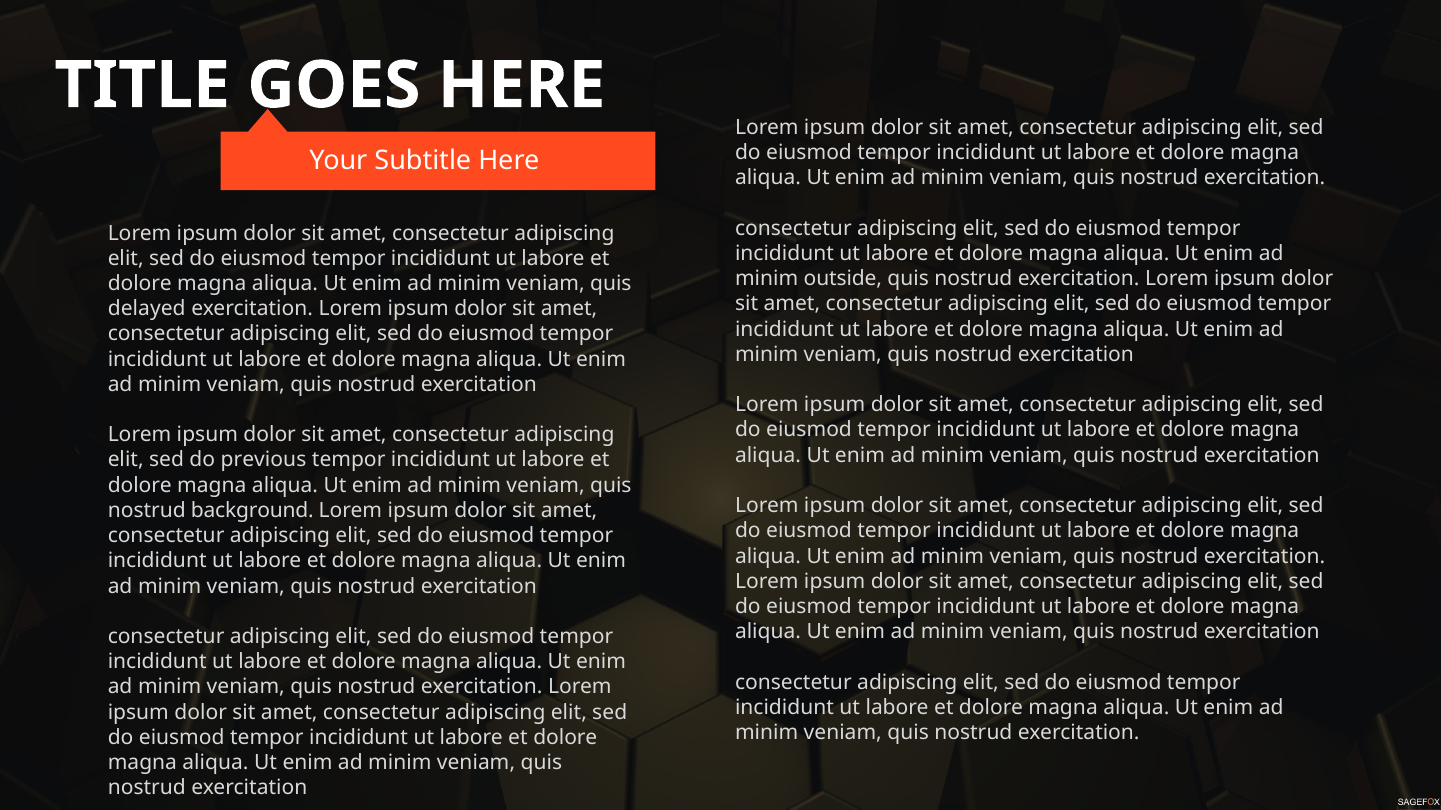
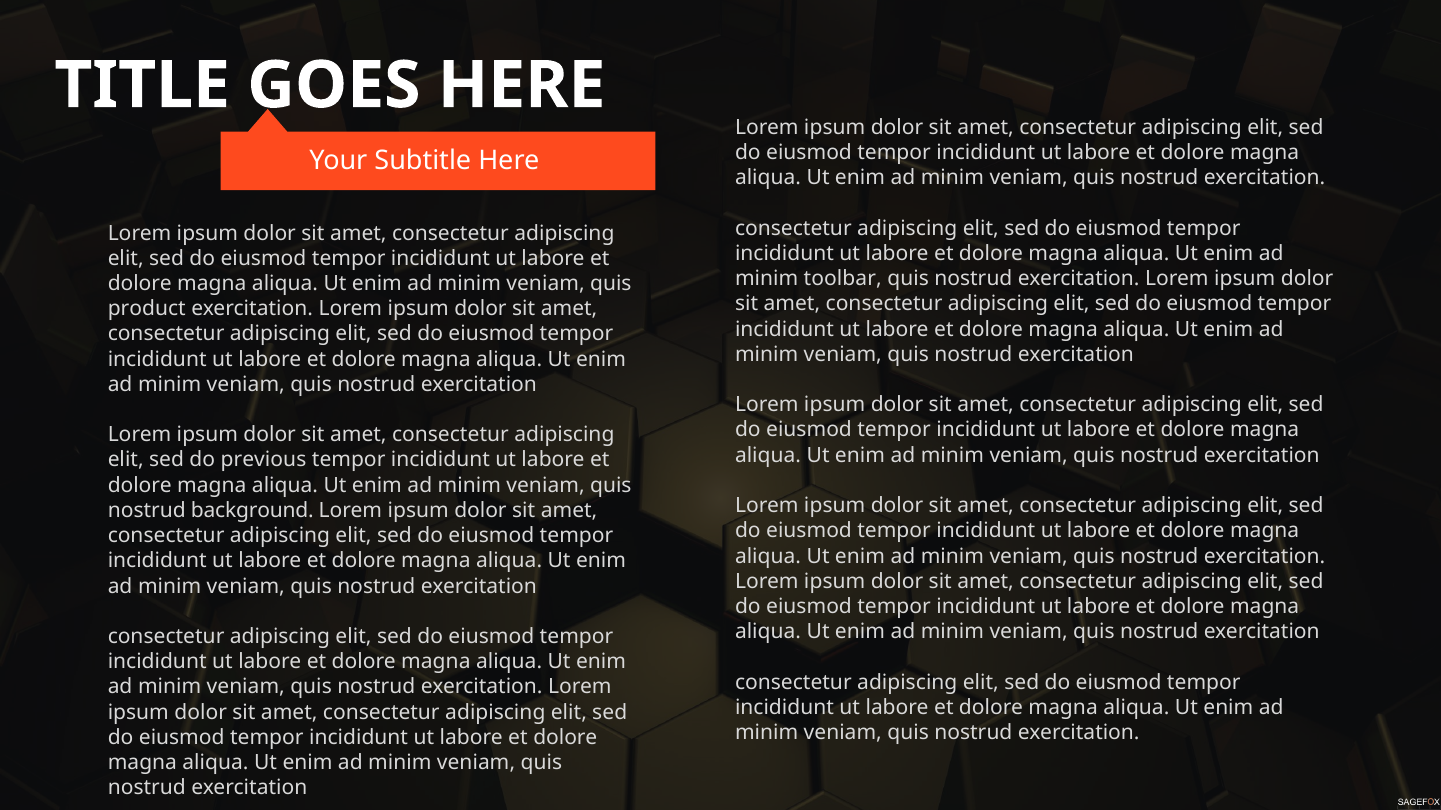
outside: outside -> toolbar
delayed: delayed -> product
